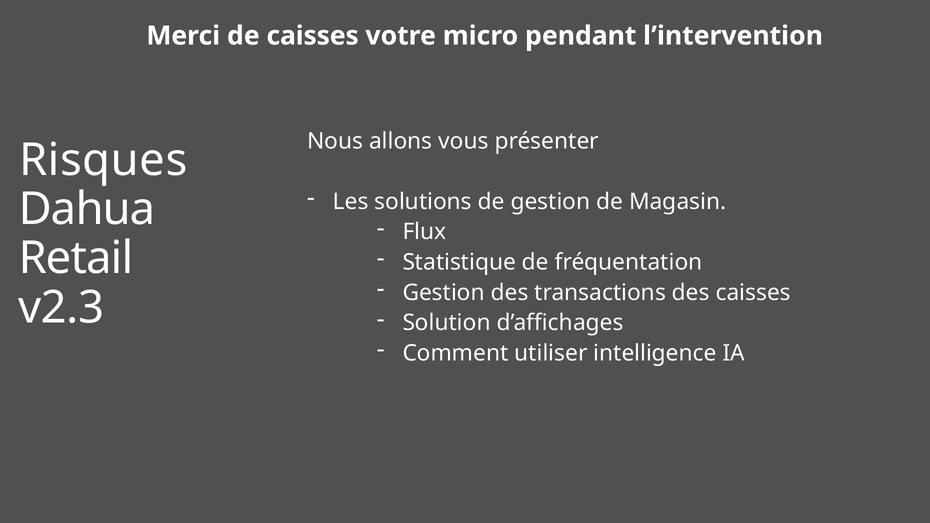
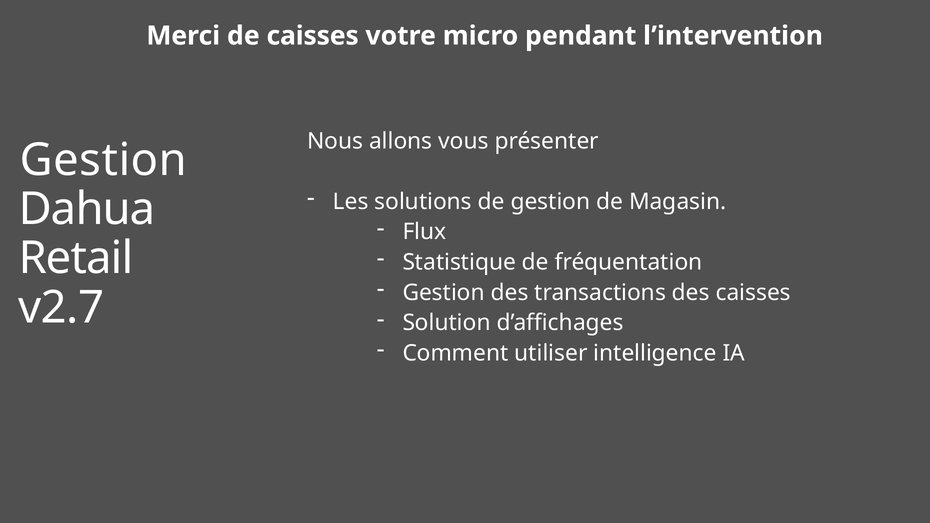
Risques at (103, 160): Risques -> Gestion
v2.3: v2.3 -> v2.7
